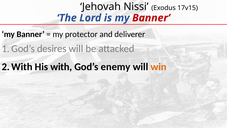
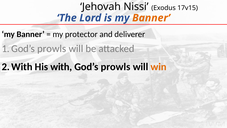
Banner at (151, 18) colour: red -> orange
desires at (52, 49): desires -> prowls
God’s enemy: enemy -> prowls
